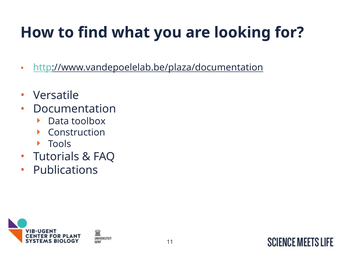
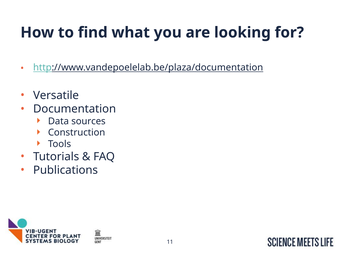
toolbox: toolbox -> sources
